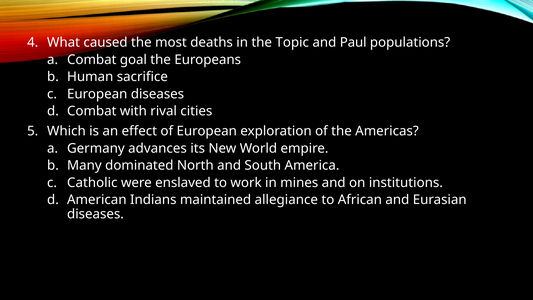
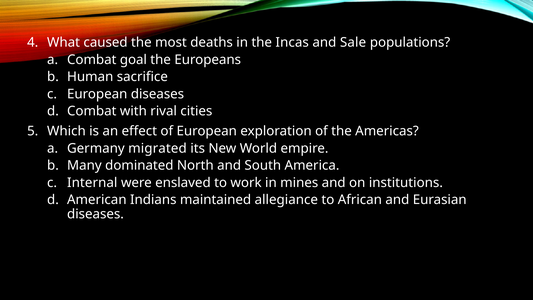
Topic: Topic -> Incas
Paul: Paul -> Sale
advances: advances -> migrated
Catholic: Catholic -> Internal
